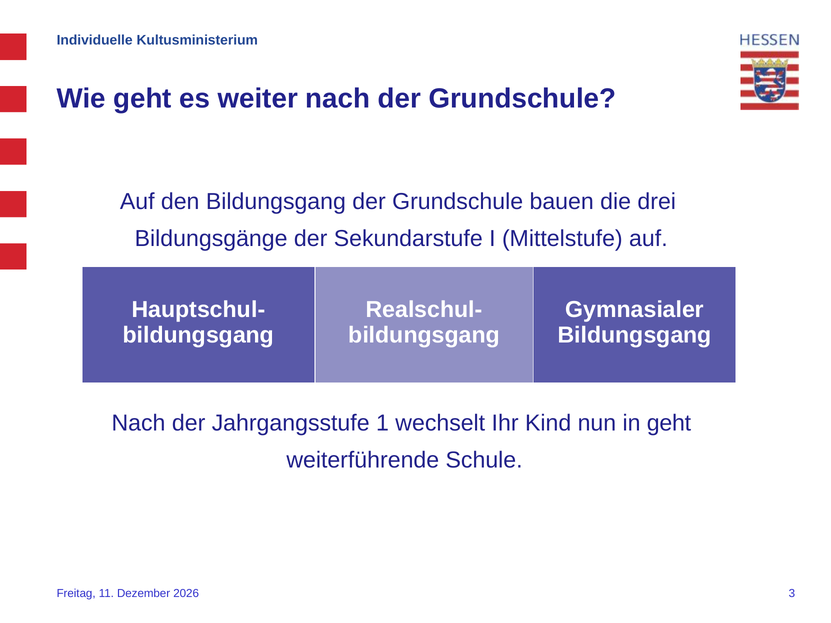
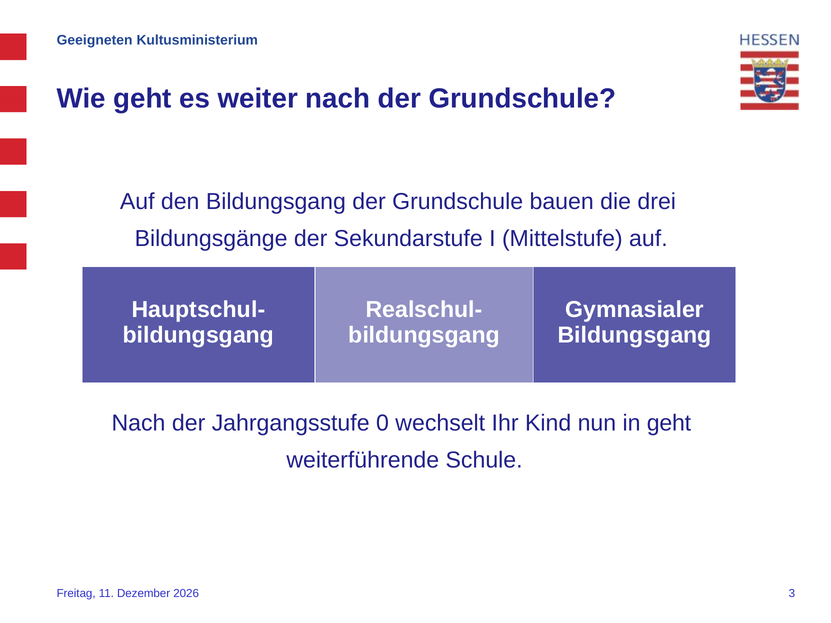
Individuelle: Individuelle -> Geeigneten
1: 1 -> 0
